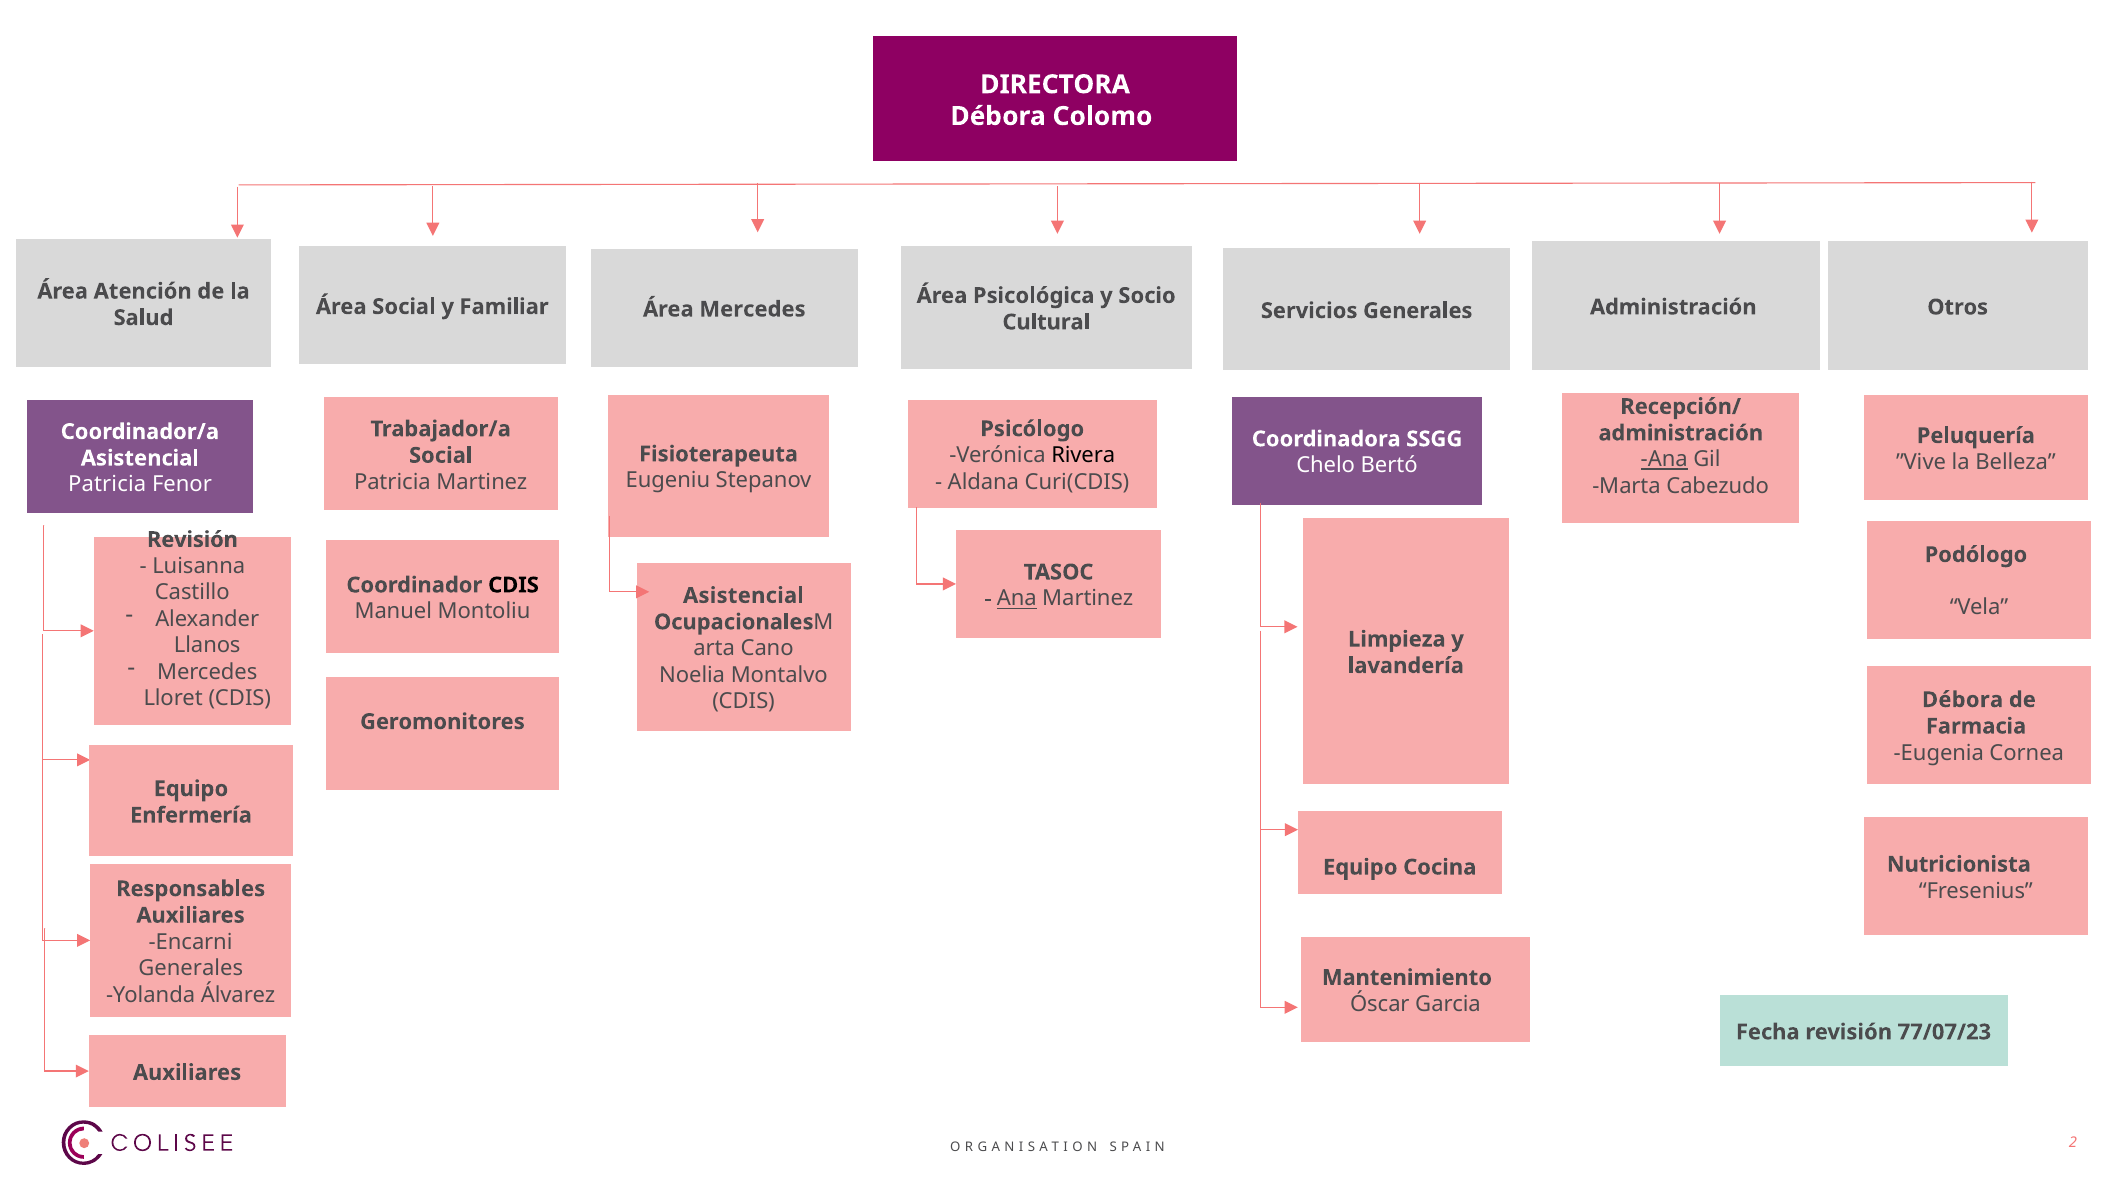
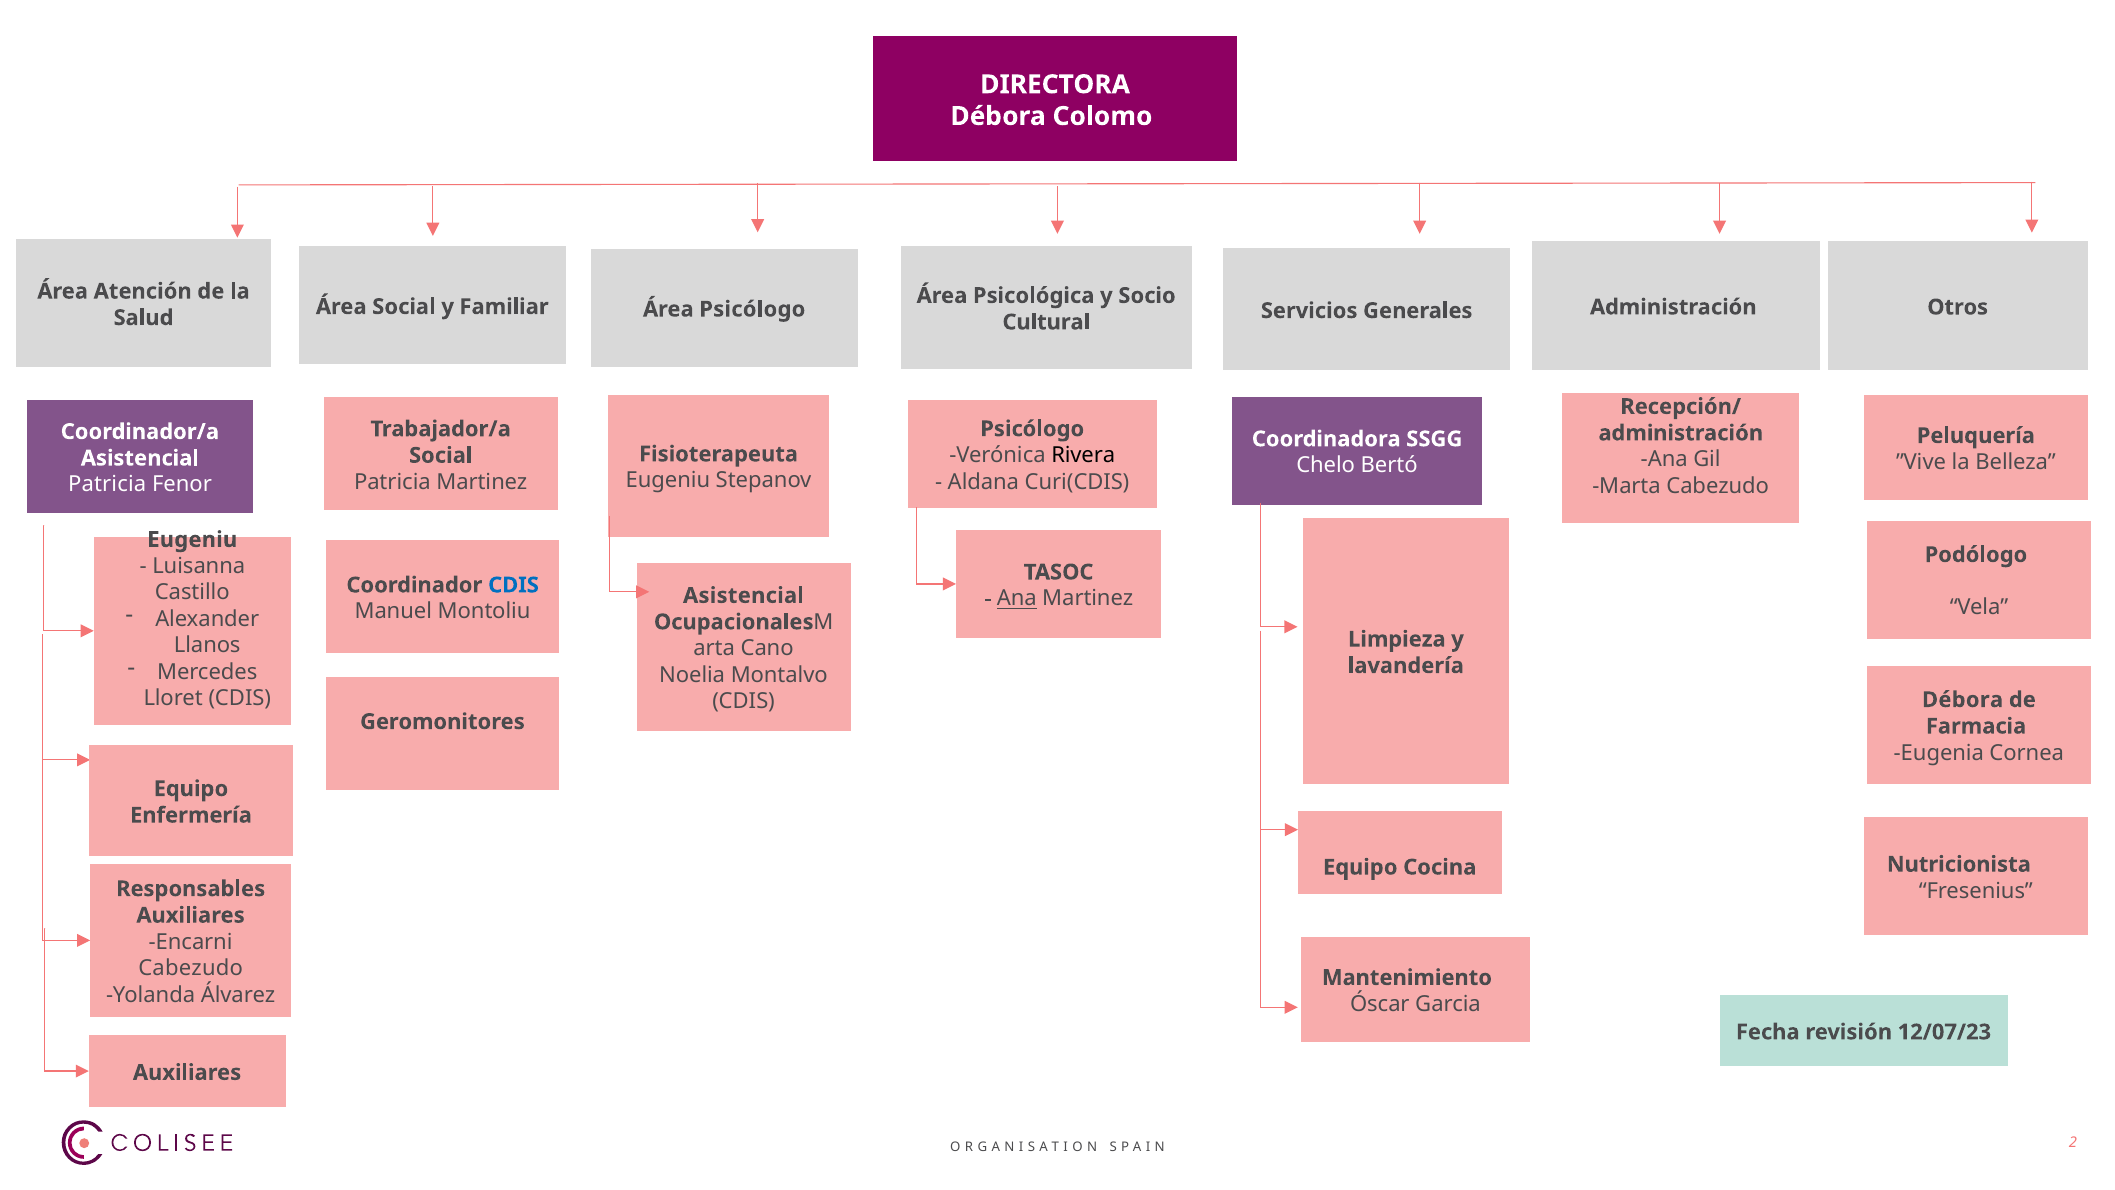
Área Mercedes: Mercedes -> Psicólogo
Ana at (1664, 459) underline: present -> none
Revisión at (192, 540): Revisión -> Eugeniu
CDIS at (513, 585) colour: black -> blue
Generales at (191, 968): Generales -> Cabezudo
77/07/23: 77/07/23 -> 12/07/23
